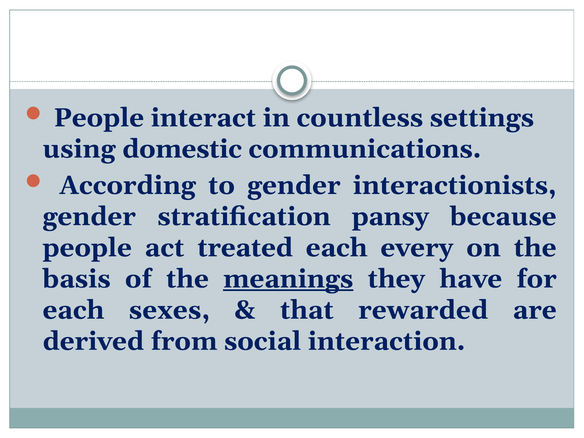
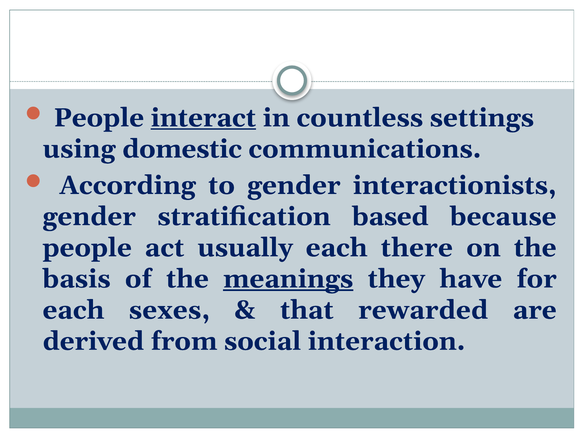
interact underline: none -> present
pansy: pansy -> based
treated: treated -> usually
every: every -> there
